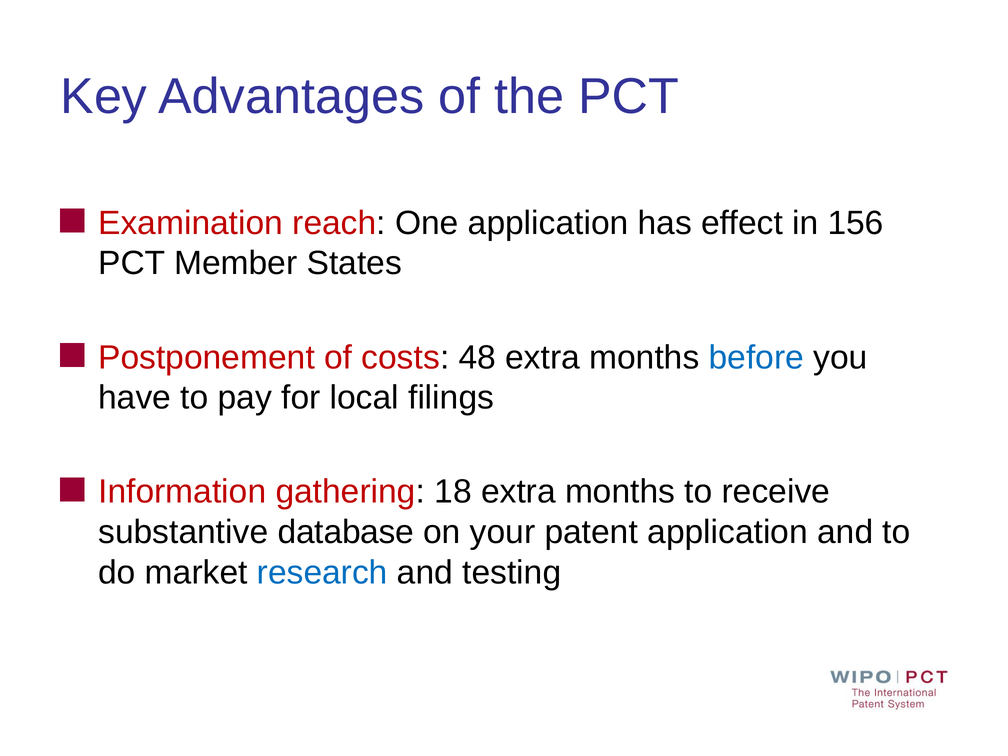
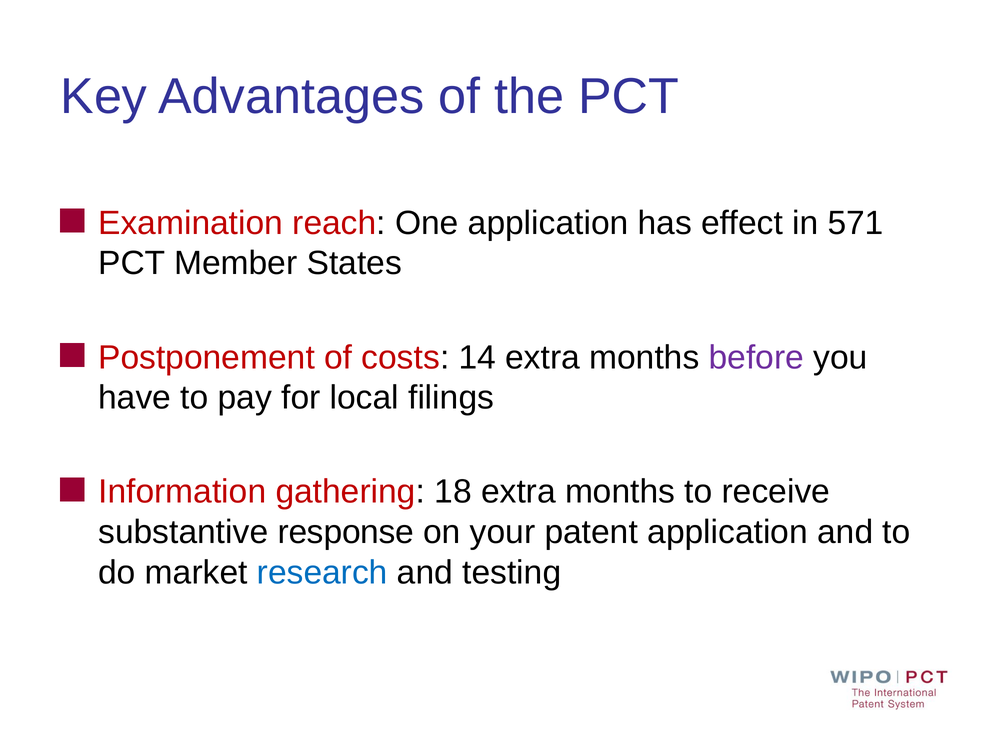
156: 156 -> 571
48: 48 -> 14
before colour: blue -> purple
database: database -> response
